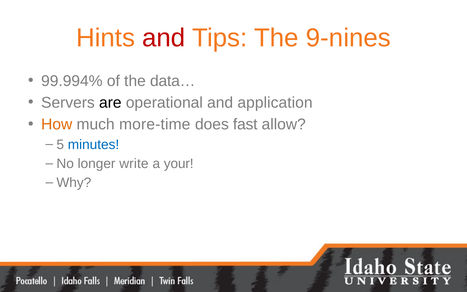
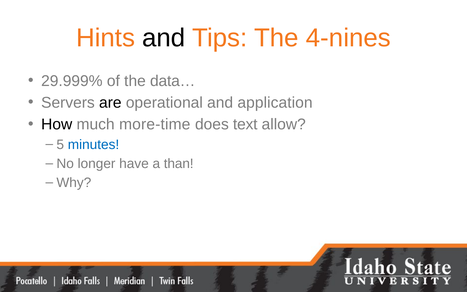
and at (164, 38) colour: red -> black
9-nines: 9-nines -> 4-nines
99.994%: 99.994% -> 29.999%
How colour: orange -> black
fast: fast -> text
write: write -> have
your: your -> than
